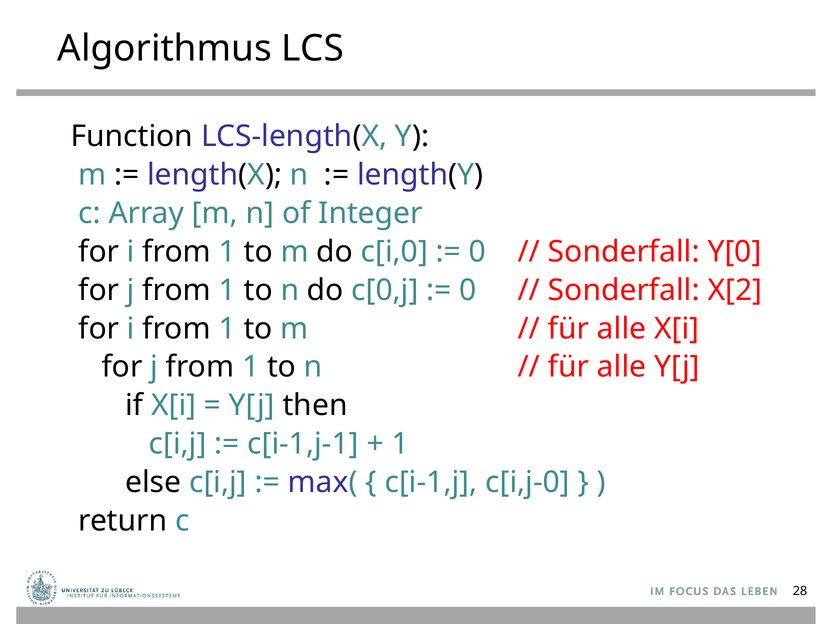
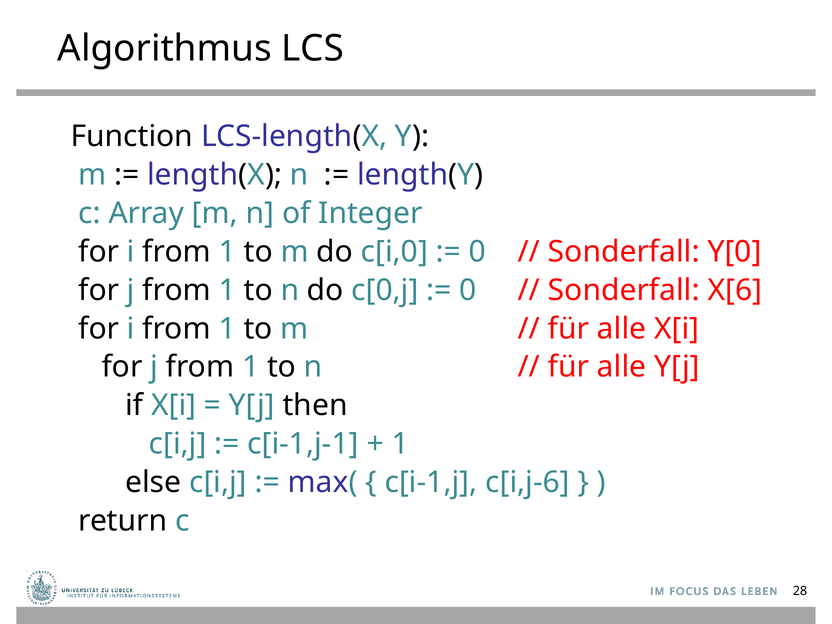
X[2: X[2 -> X[6
c[i,j-0: c[i,j-0 -> c[i,j-6
